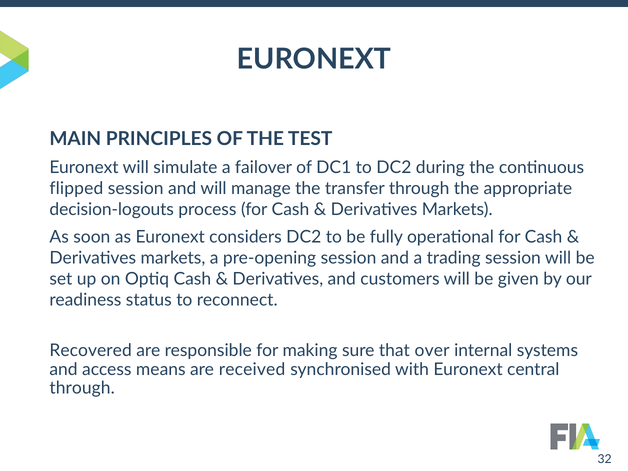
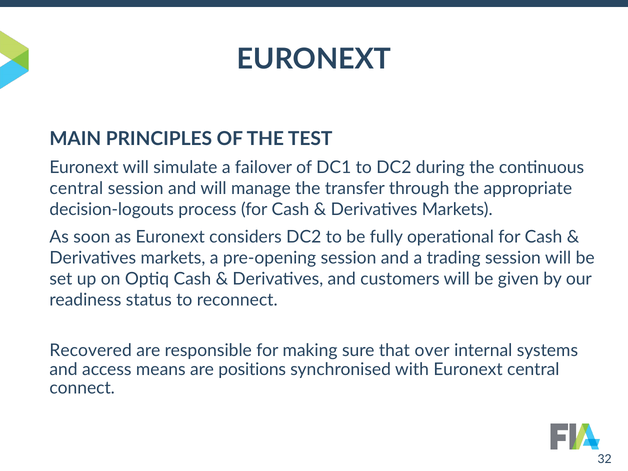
flipped at (76, 188): flipped -> central
received: received -> positions
through at (82, 388): through -> connect
